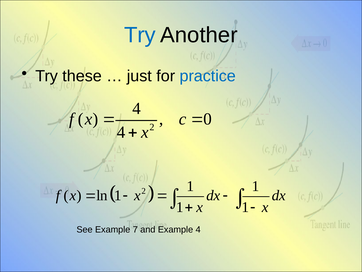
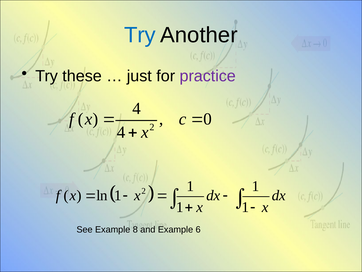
practice colour: blue -> purple
7: 7 -> 8
Example 4: 4 -> 6
